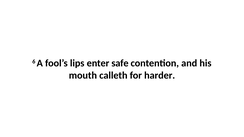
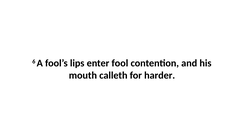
safe: safe -> fool
